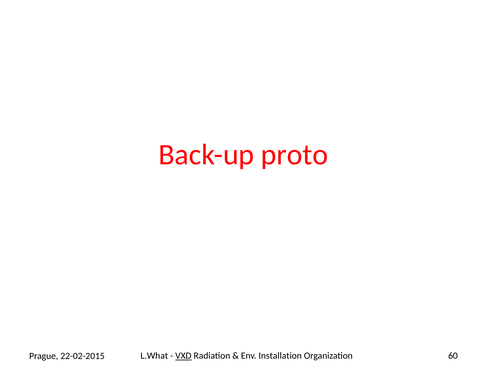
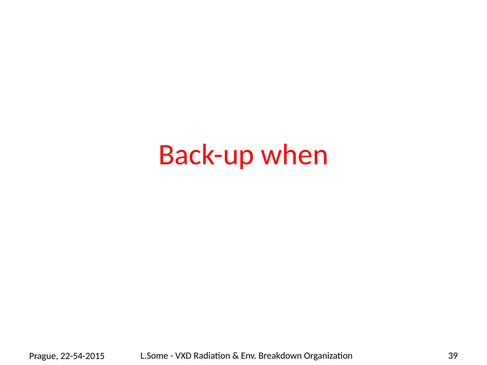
proto: proto -> when
L.What: L.What -> L.Some
VXD underline: present -> none
Installation: Installation -> Breakdown
60: 60 -> 39
22-02-2015: 22-02-2015 -> 22-54-2015
